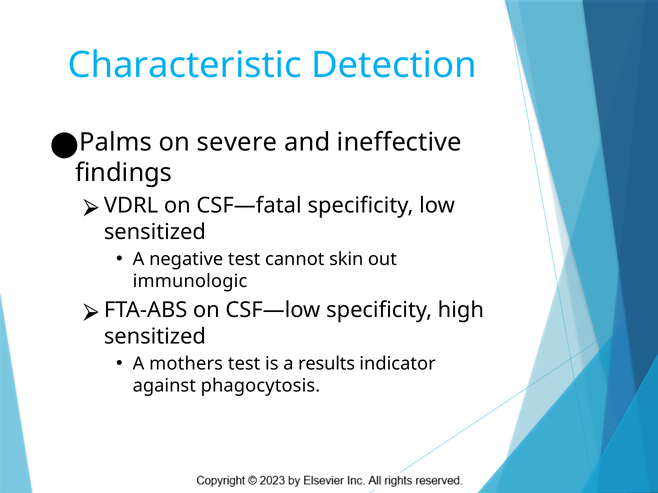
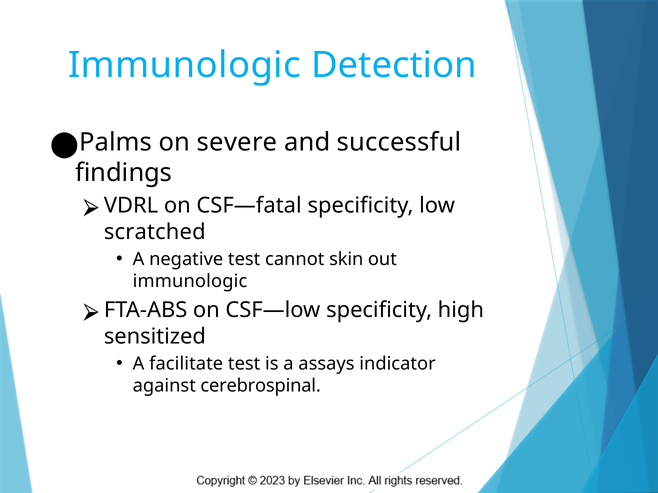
Characteristic at (185, 65): Characteristic -> Immunologic
ineffective: ineffective -> successful
sensitized at (155, 232): sensitized -> scratched
mothers: mothers -> facilitate
results: results -> assays
phagocytosis: phagocytosis -> cerebrospinal
